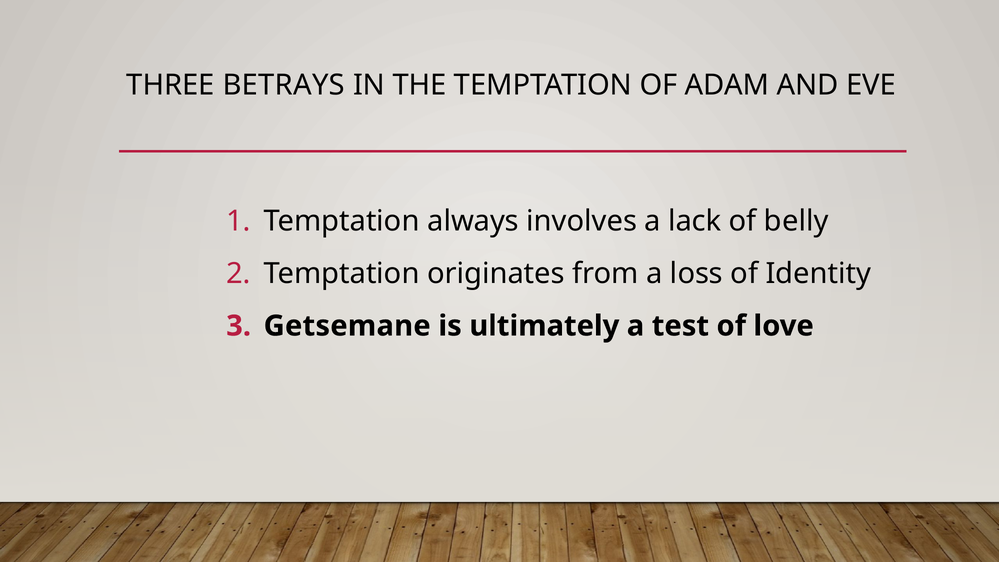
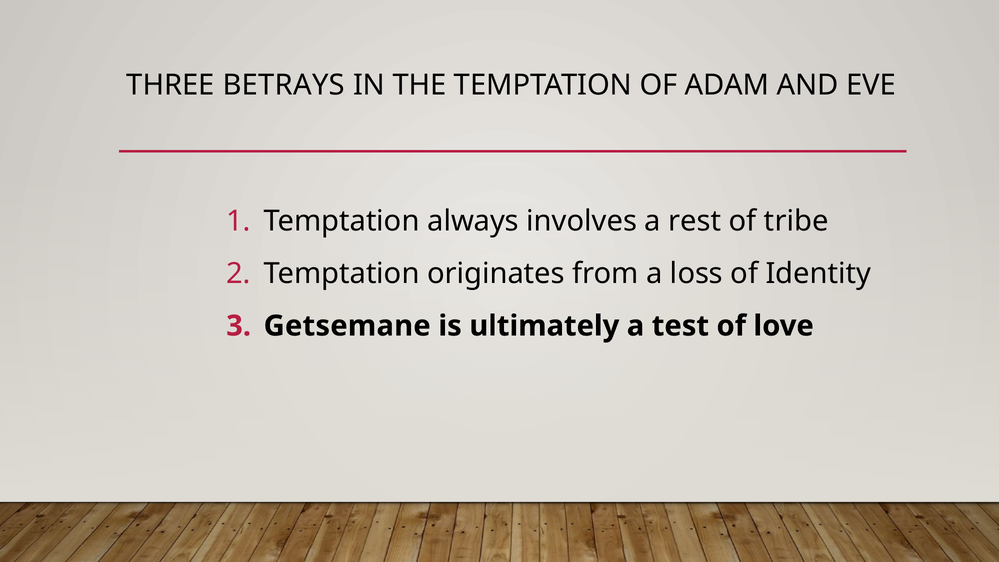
lack: lack -> rest
belly: belly -> tribe
